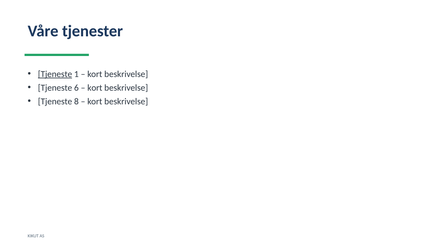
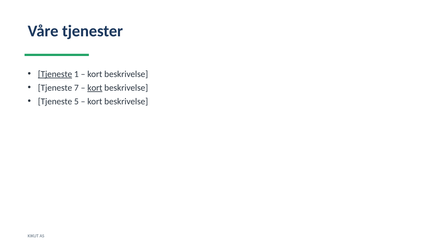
6: 6 -> 7
kort at (95, 87) underline: none -> present
8: 8 -> 5
